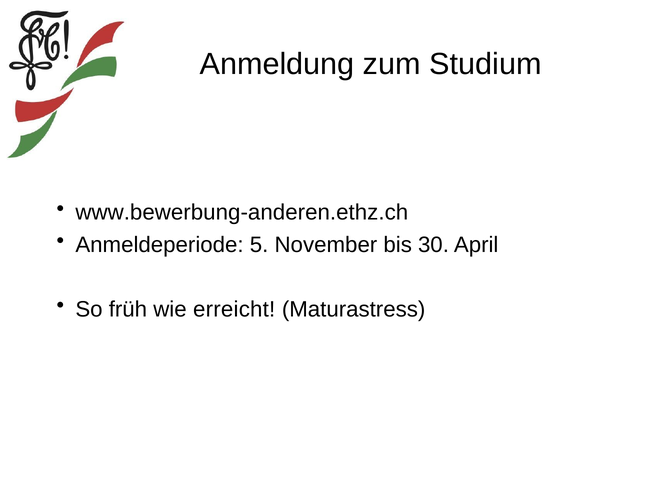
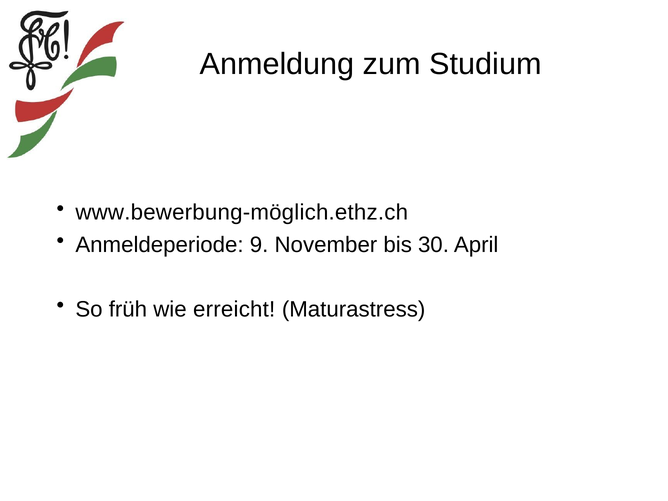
www.bewerbung-anderen.ethz.ch: www.bewerbung-anderen.ethz.ch -> www.bewerbung-möglich.ethz.ch
5: 5 -> 9
